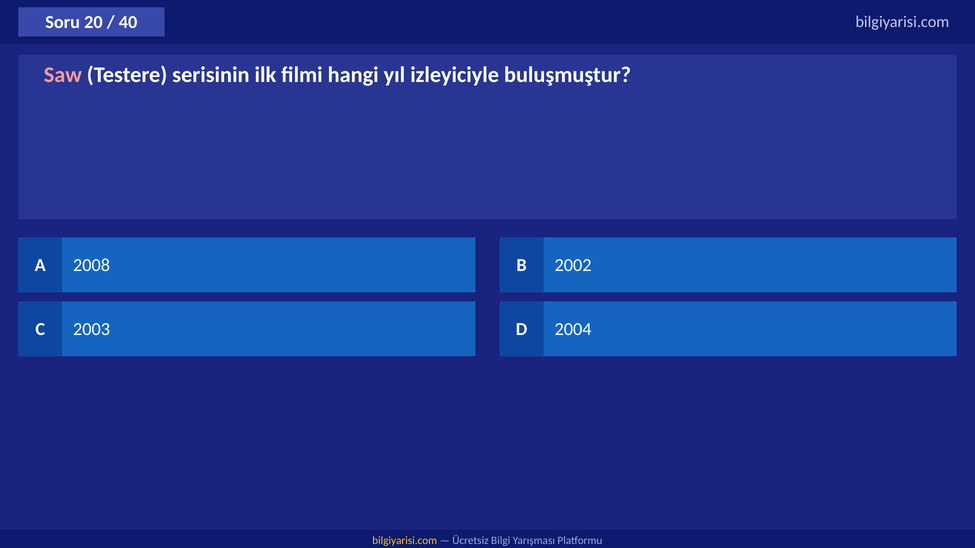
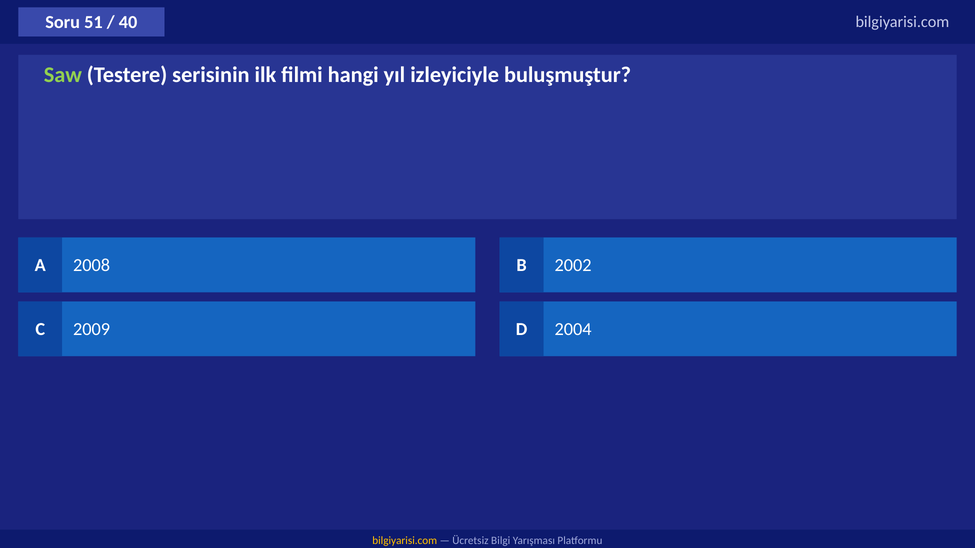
20: 20 -> 51
Saw colour: pink -> light green
2003: 2003 -> 2009
